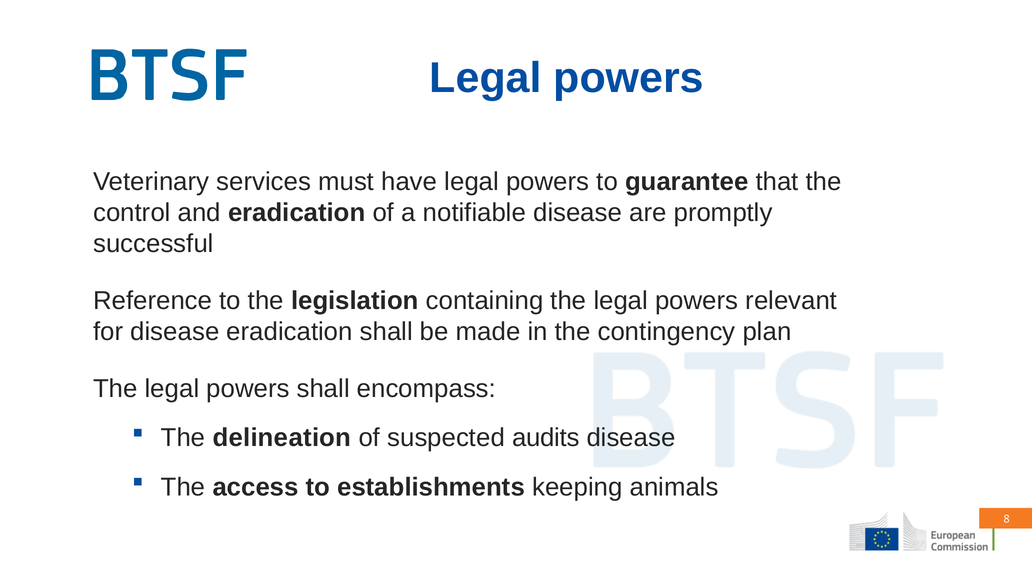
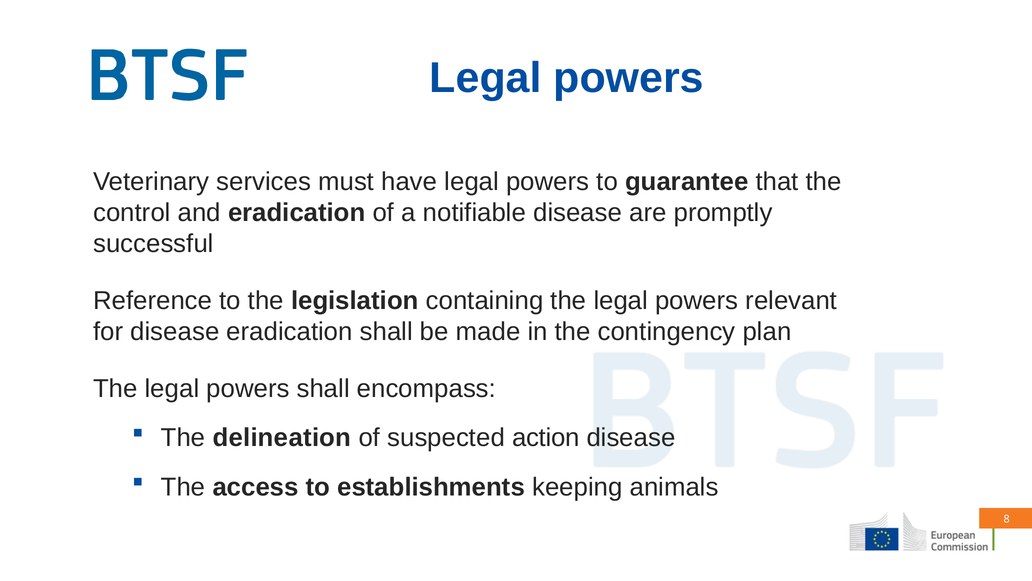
audits: audits -> action
